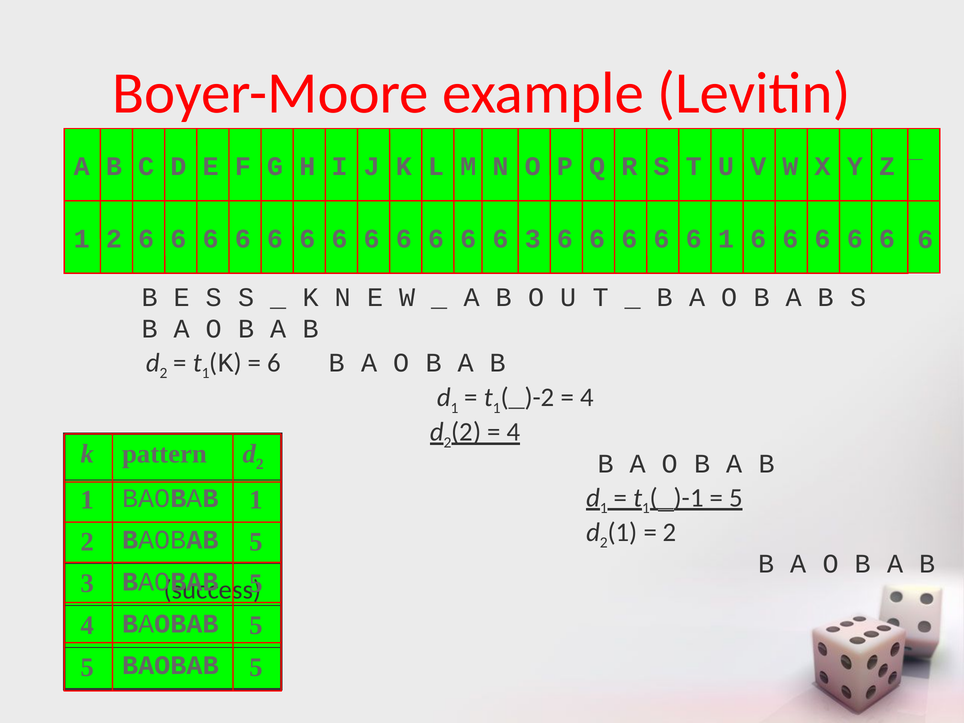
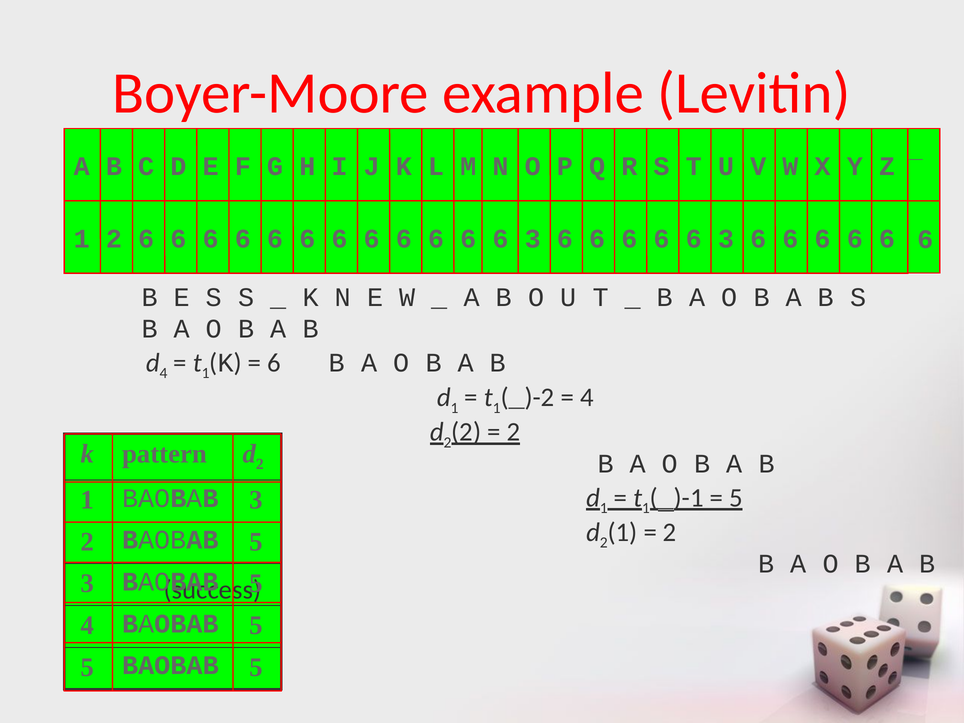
1 at (726, 239): 1 -> 3
2 at (163, 373): 2 -> 4
4 at (513, 432): 4 -> 2
BAOBAB 1: 1 -> 3
